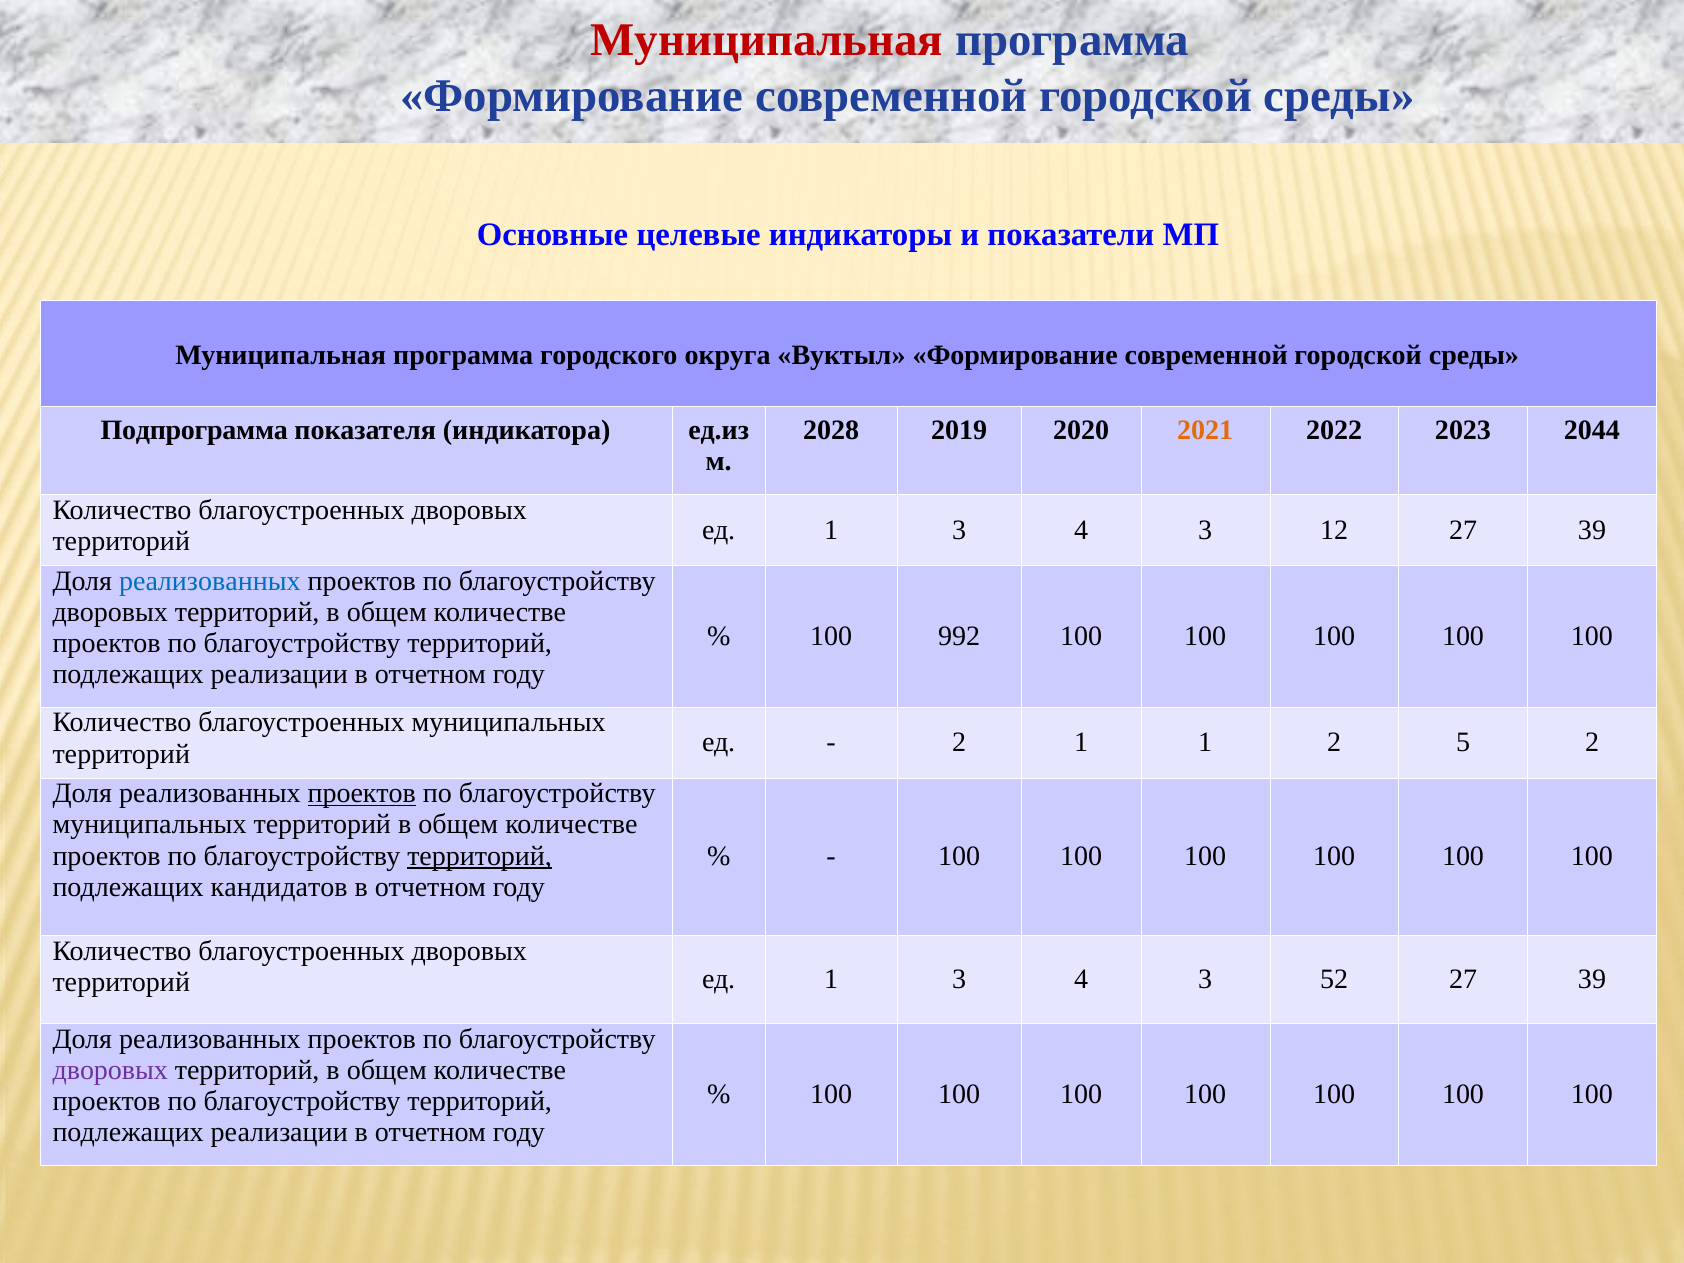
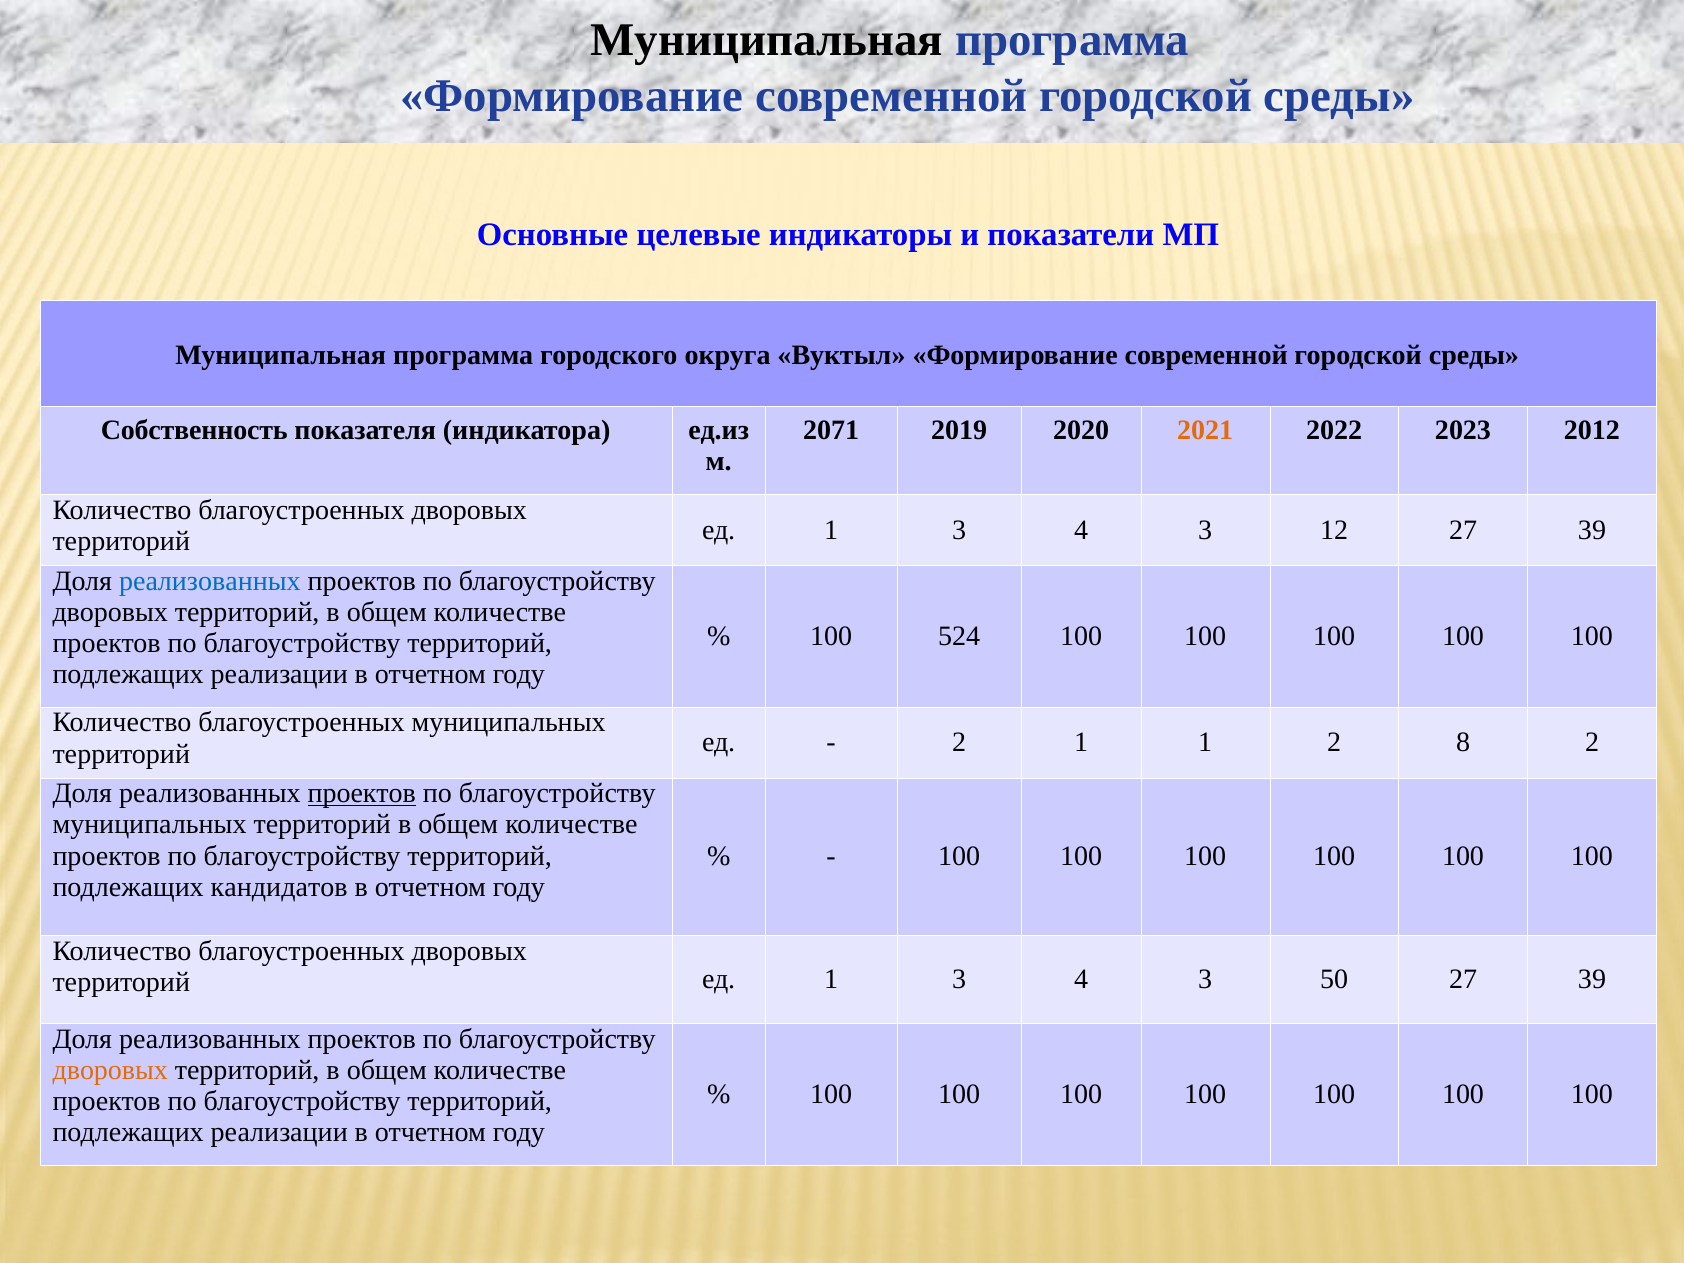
Муниципальная at (767, 40) colour: red -> black
Подпрограмма: Подпрограмма -> Собственность
2028: 2028 -> 2071
2044: 2044 -> 2012
992: 992 -> 524
5: 5 -> 8
территорий at (480, 856) underline: present -> none
52: 52 -> 50
дворовых at (110, 1070) colour: purple -> orange
